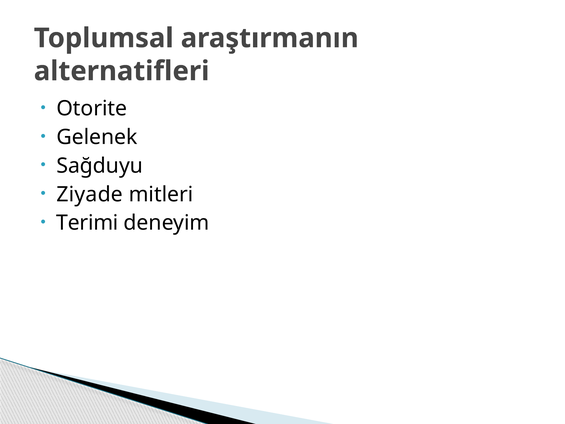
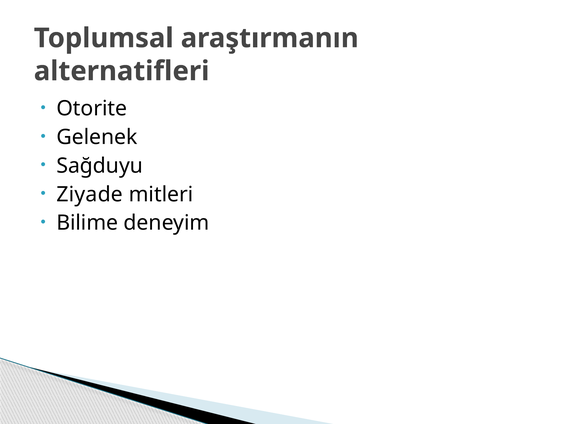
Terimi: Terimi -> Bilime
